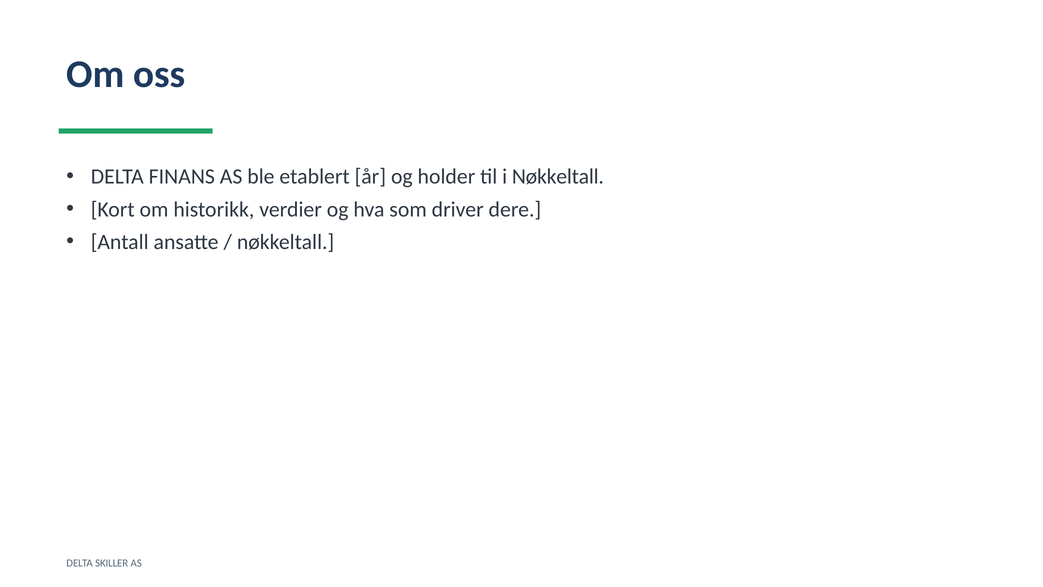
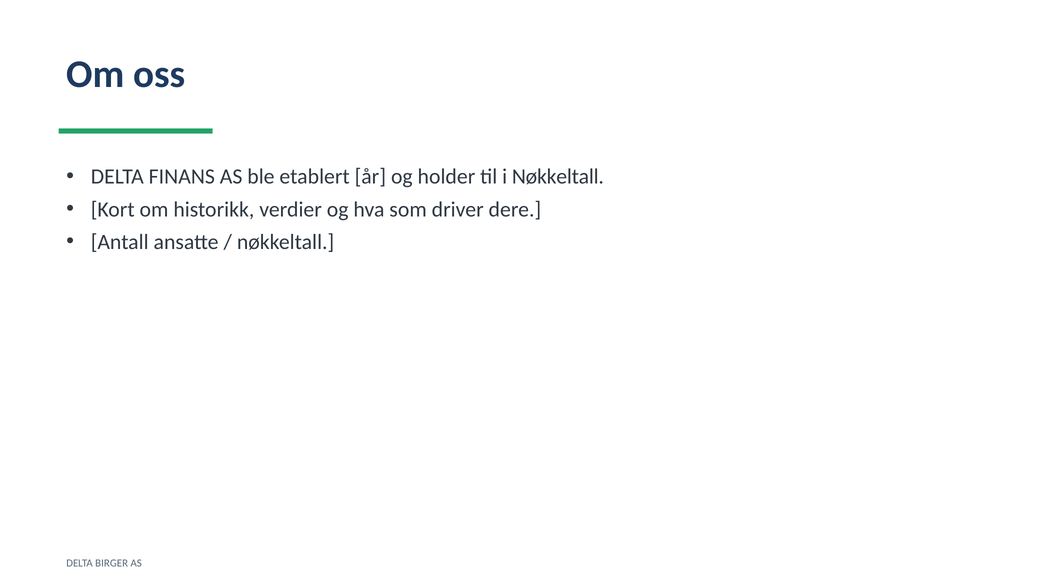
SKILLER: SKILLER -> BIRGER
